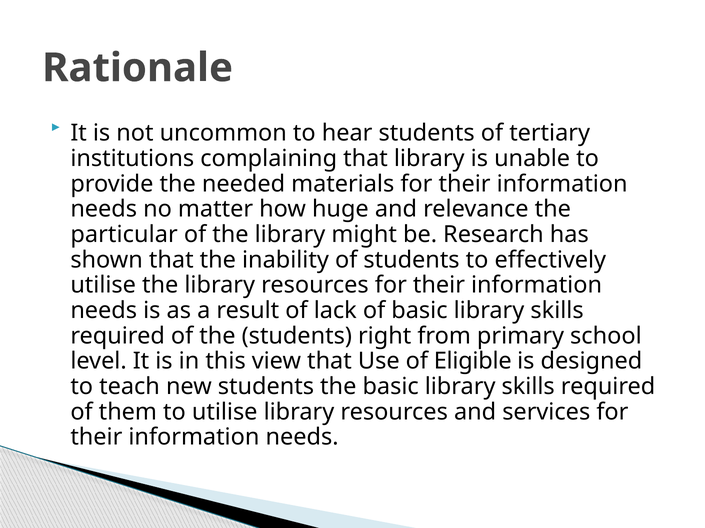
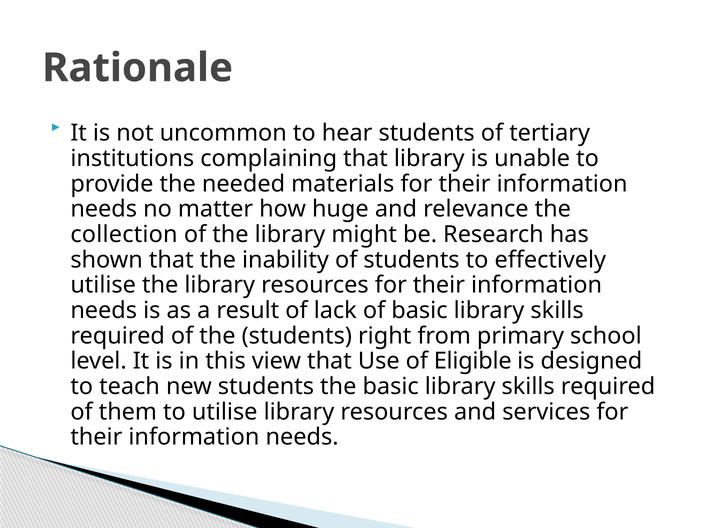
particular: particular -> collection
